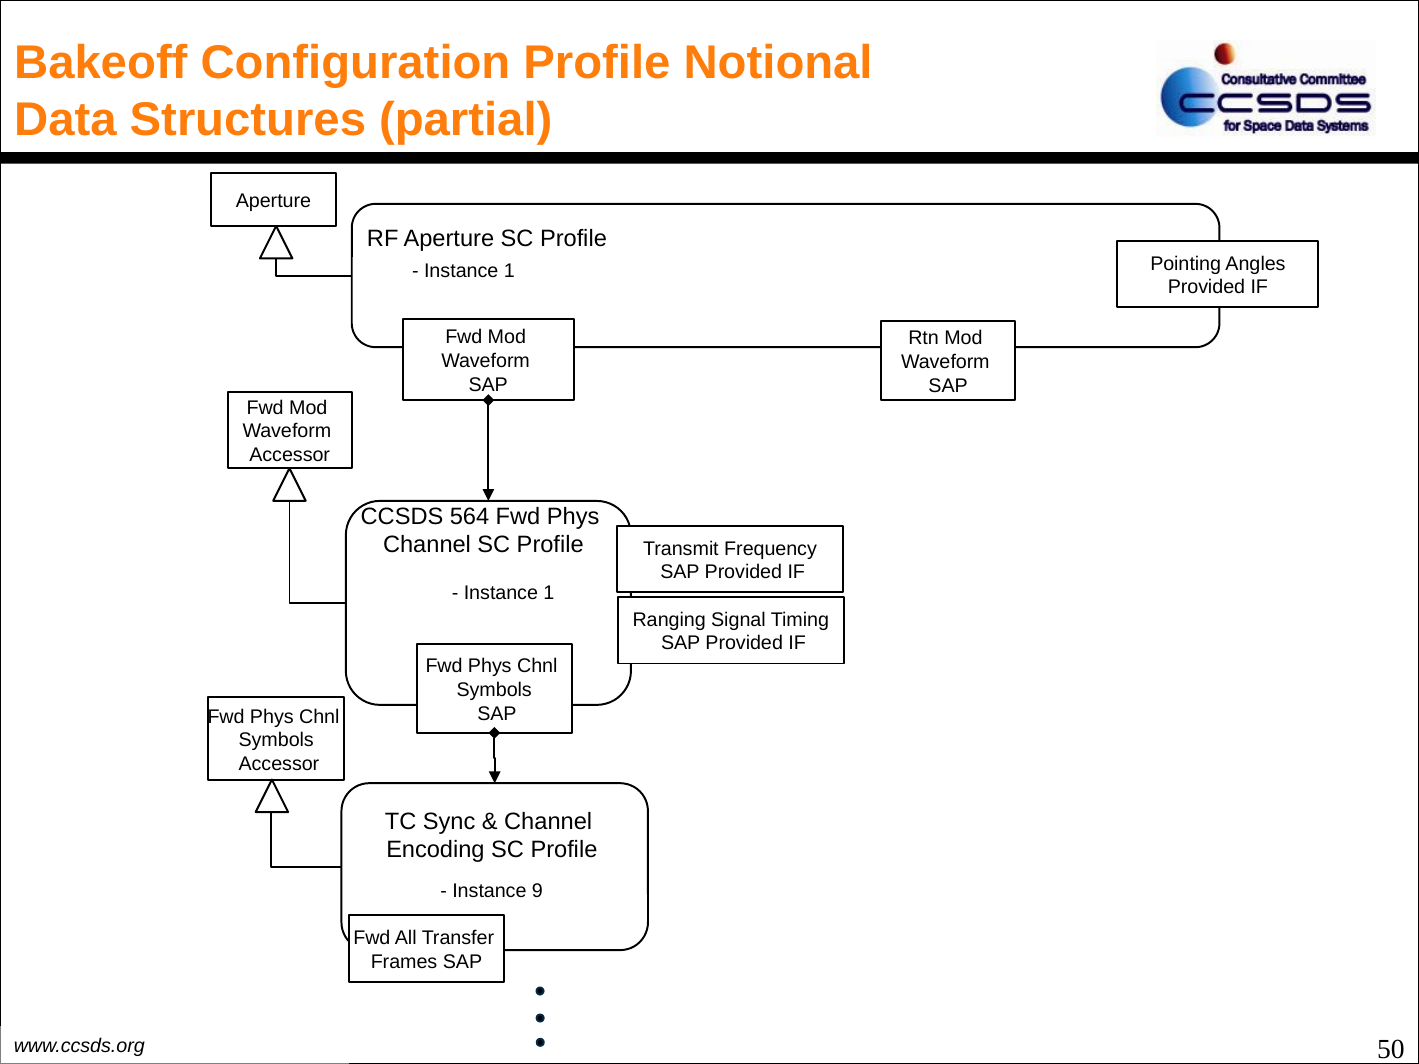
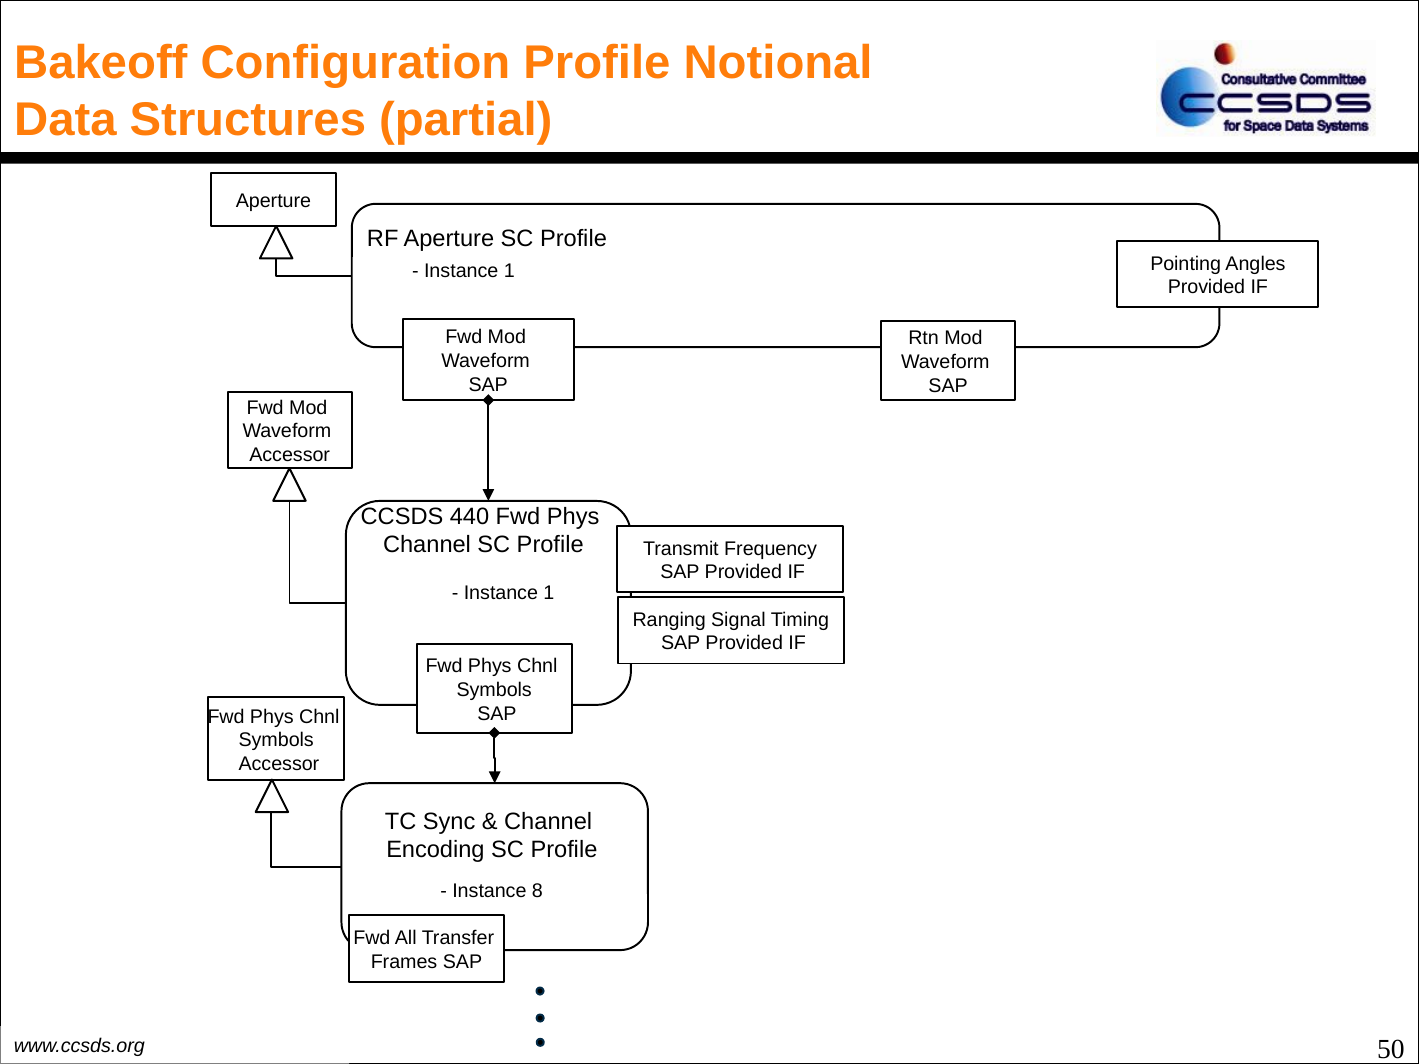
564: 564 -> 440
9: 9 -> 8
